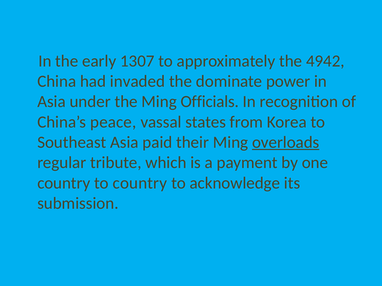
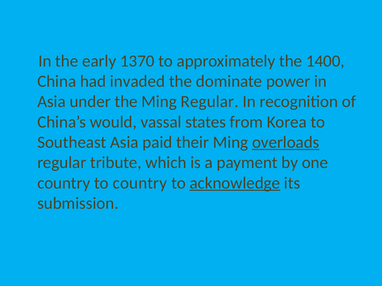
1307: 1307 -> 1370
4942: 4942 -> 1400
Ming Officials: Officials -> Regular
peace: peace -> would
acknowledge underline: none -> present
